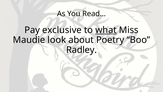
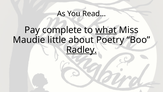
exclusive: exclusive -> complete
look: look -> little
Radley underline: none -> present
